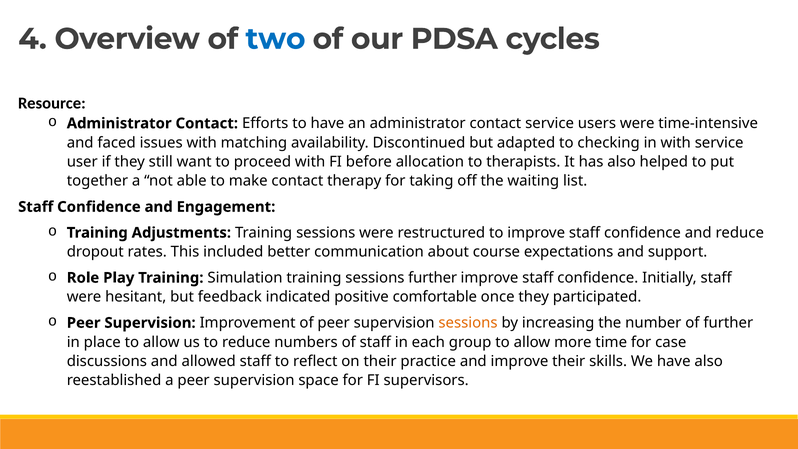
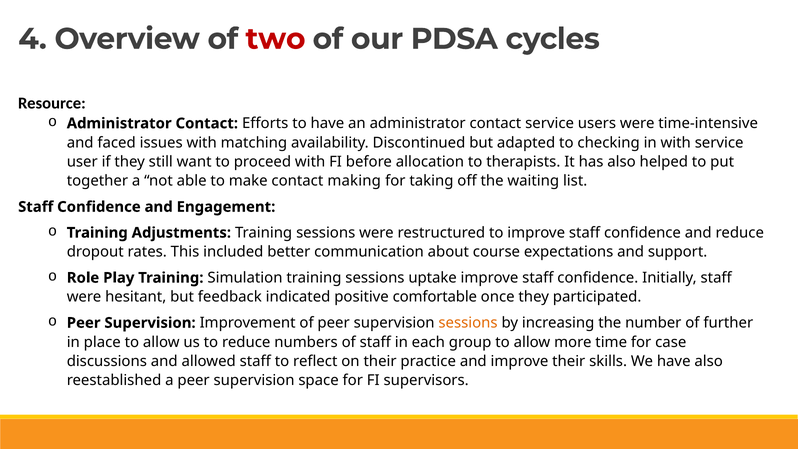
two colour: blue -> red
therapy: therapy -> making
sessions further: further -> uptake
